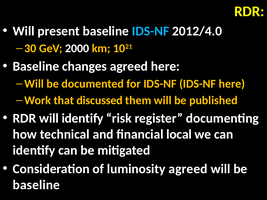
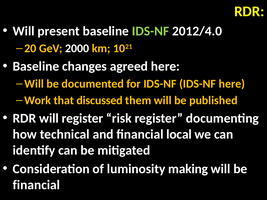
IDS-NF at (151, 31) colour: light blue -> light green
30: 30 -> 20
will identify: identify -> register
luminosity agreed: agreed -> making
baseline at (36, 185): baseline -> financial
